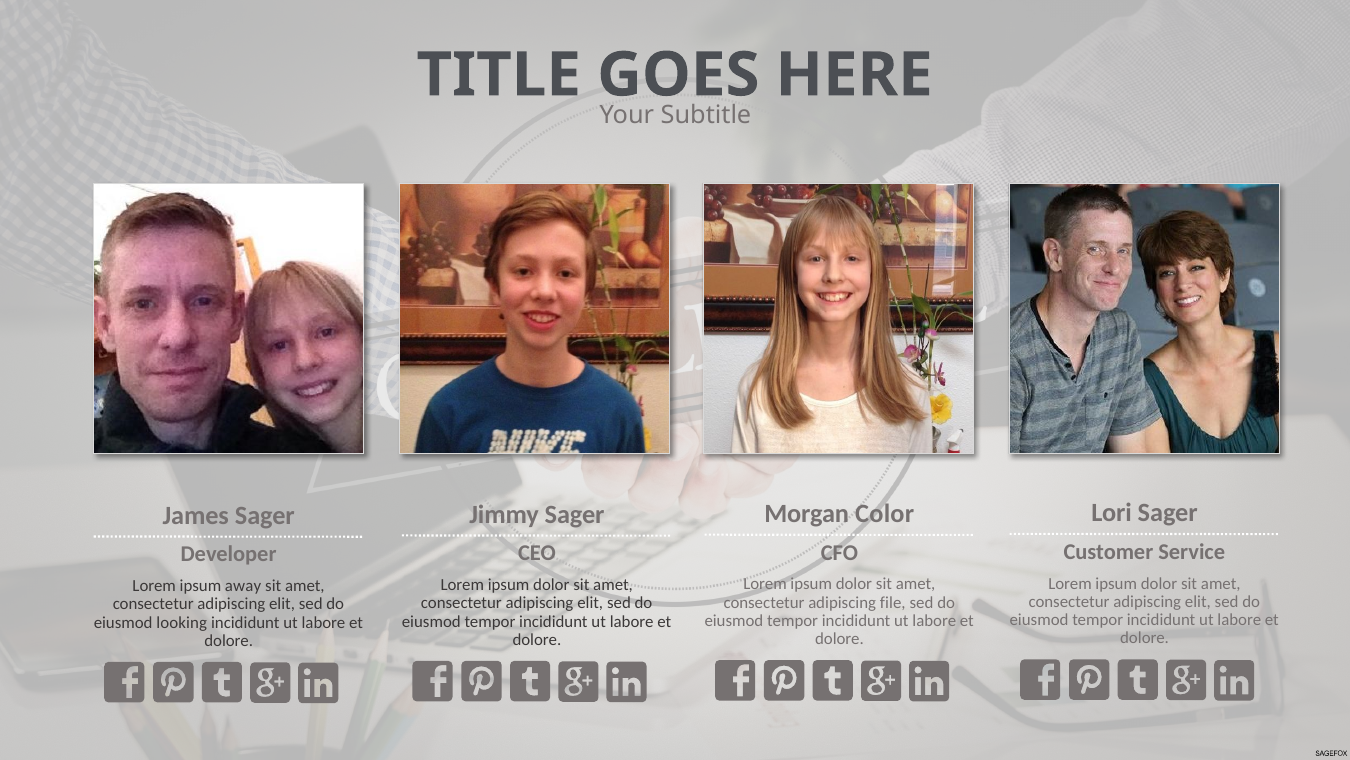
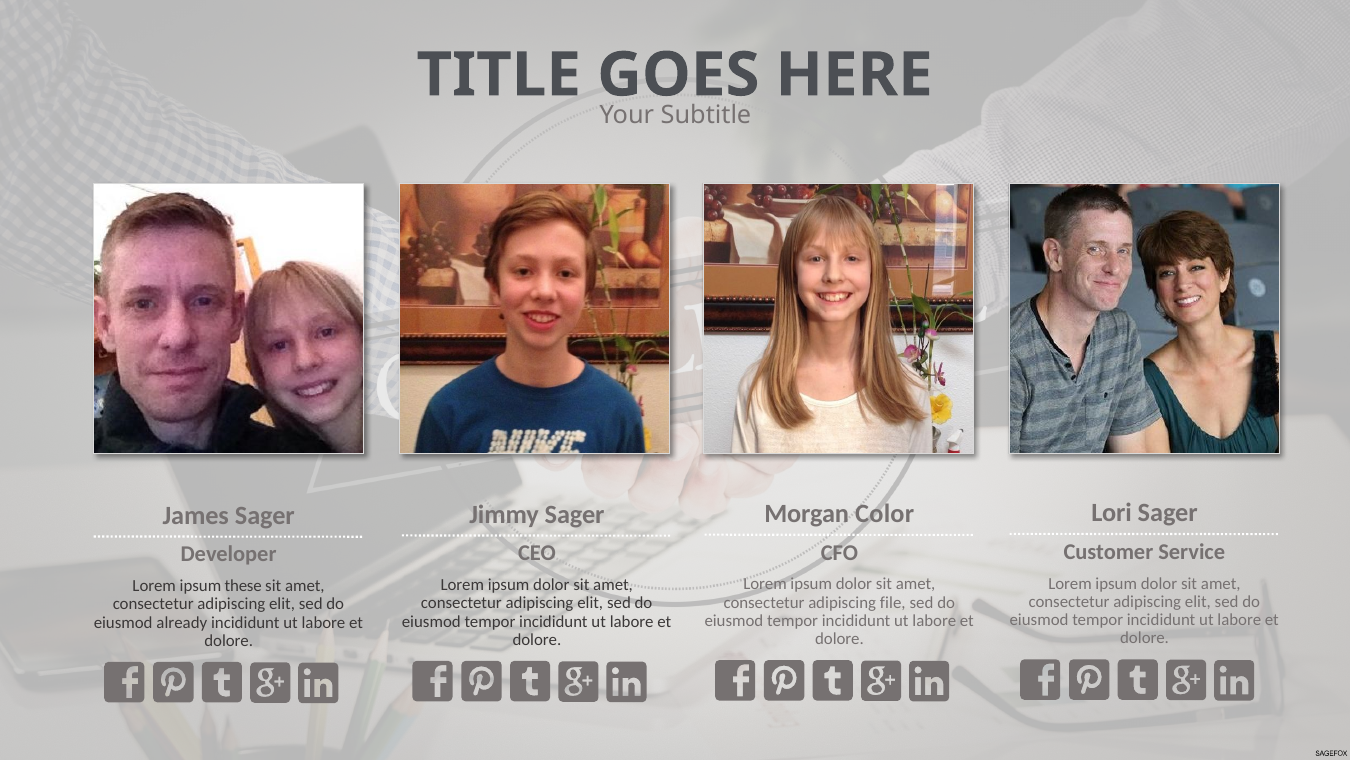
away: away -> these
looking: looking -> already
